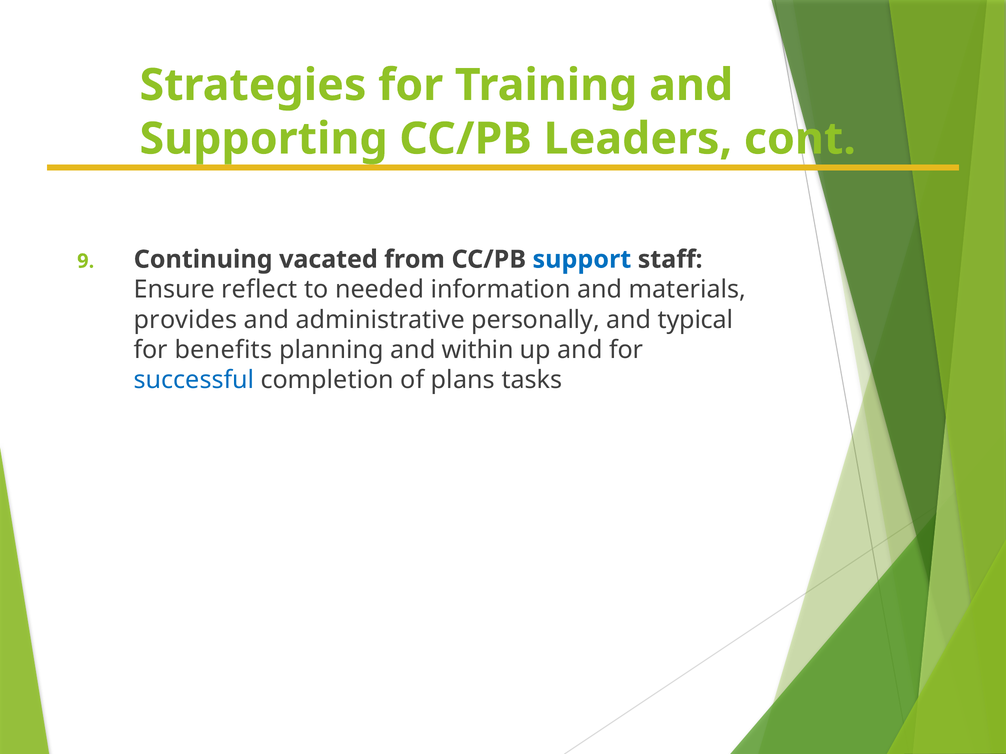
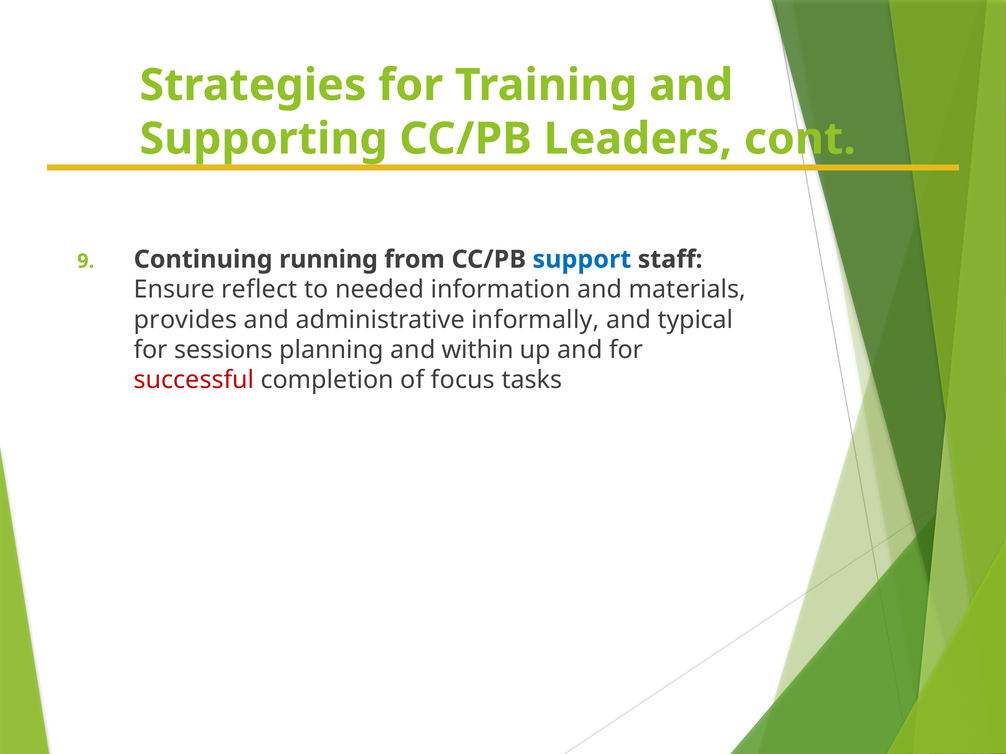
vacated: vacated -> running
personally: personally -> informally
benefits: benefits -> sessions
successful colour: blue -> red
plans: plans -> focus
